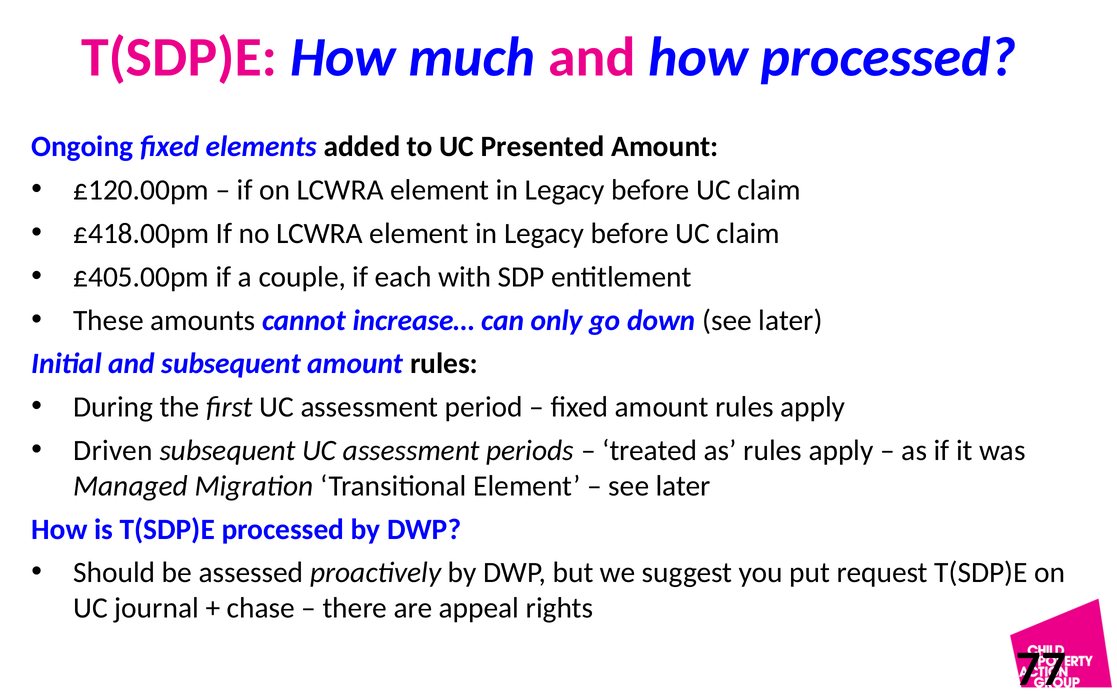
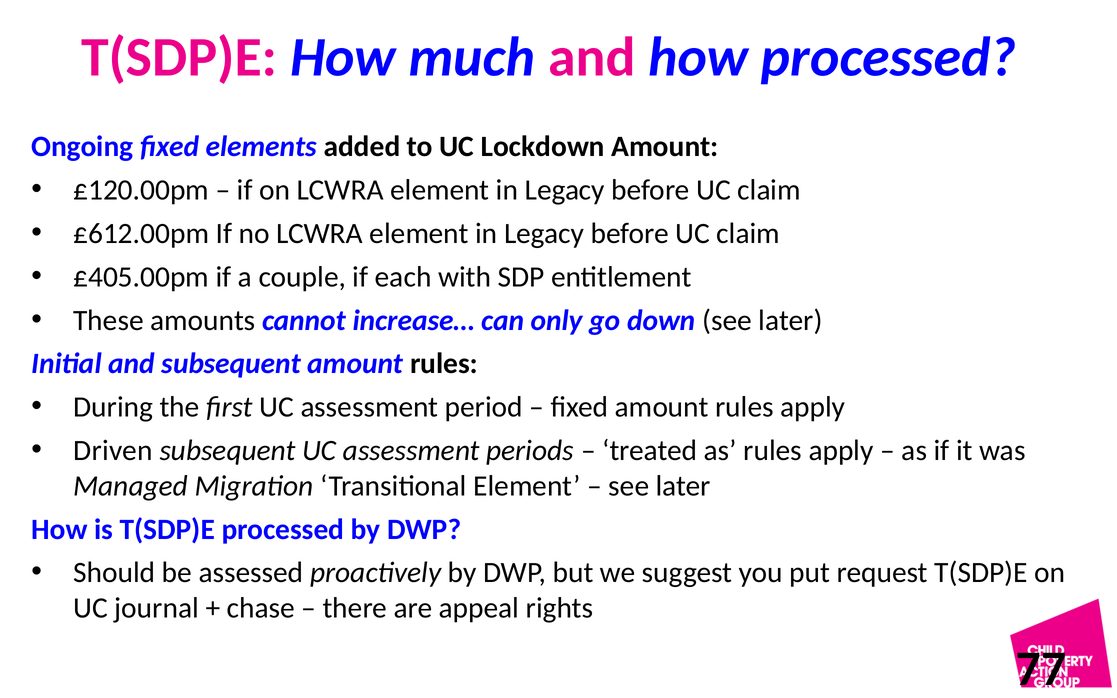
Presented: Presented -> Lockdown
£418.00pm: £418.00pm -> £612.00pm
